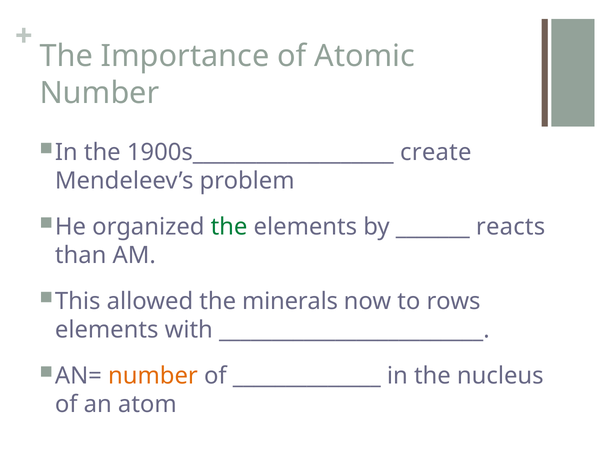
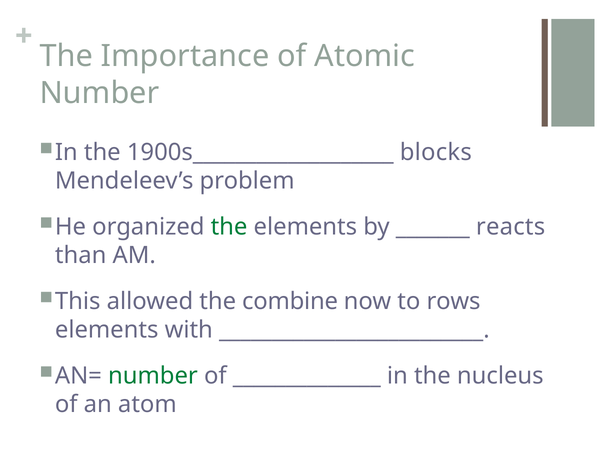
create: create -> blocks
minerals: minerals -> combine
number at (153, 375) colour: orange -> green
